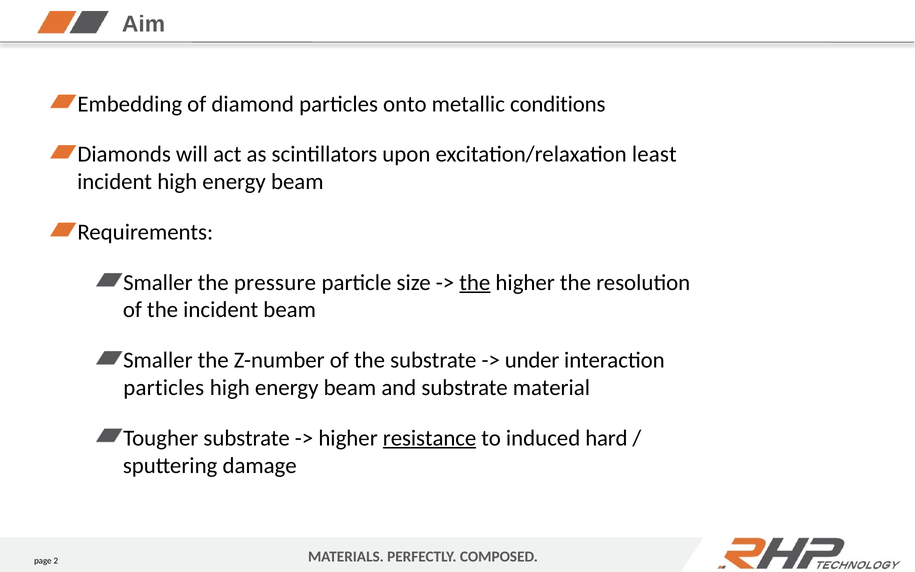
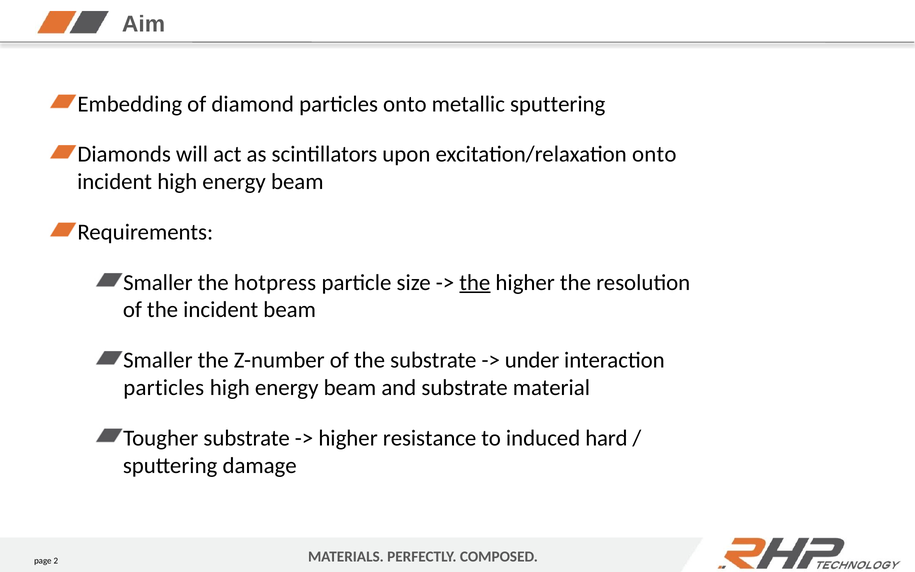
metallic conditions: conditions -> sputtering
excitation/relaxation least: least -> onto
pressure: pressure -> hotpress
resistance underline: present -> none
